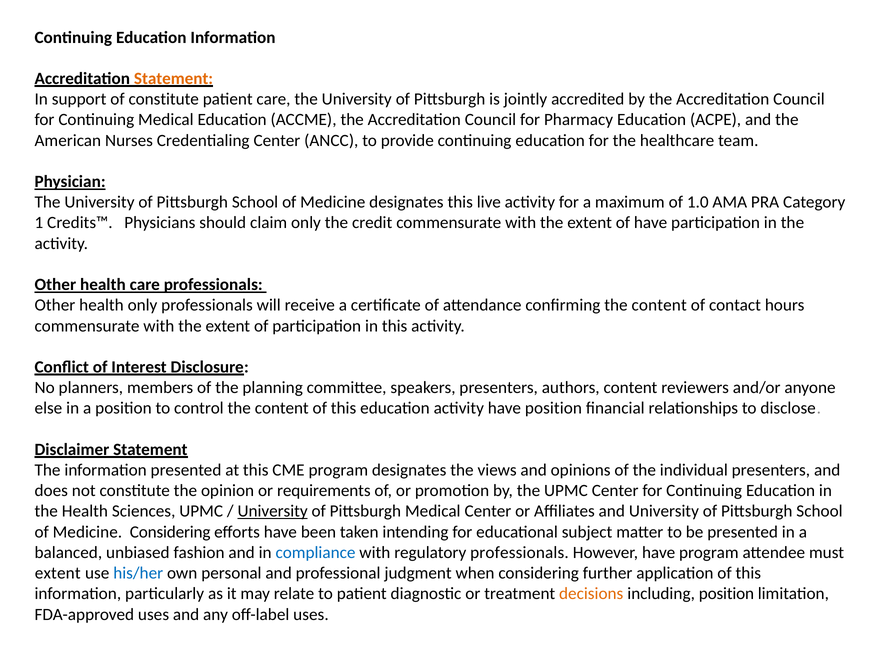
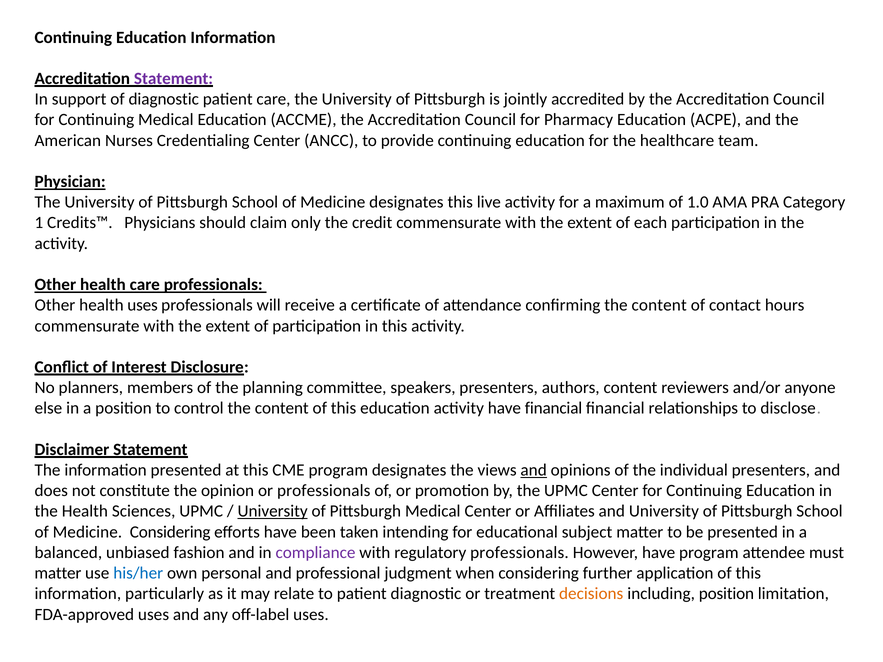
Statement at (174, 79) colour: orange -> purple
of constitute: constitute -> diagnostic
of have: have -> each
health only: only -> uses
have position: position -> financial
and at (534, 470) underline: none -> present
or requirements: requirements -> professionals
compliance colour: blue -> purple
extent at (58, 573): extent -> matter
